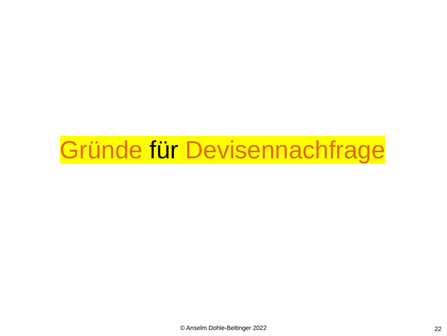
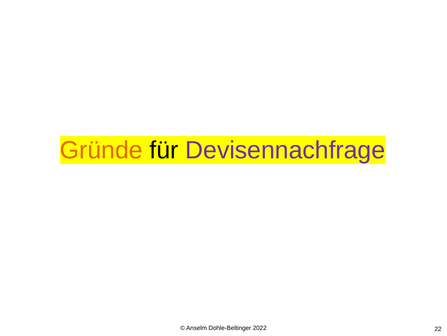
Devisennachfrage colour: orange -> purple
